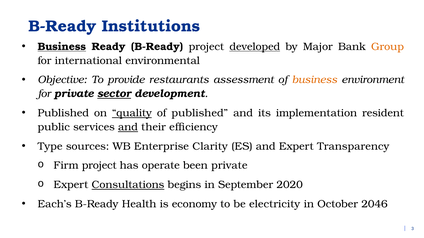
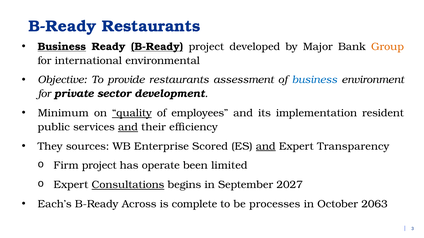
B-Ready Institutions: Institutions -> Restaurants
B-Ready at (157, 47) underline: none -> present
developed underline: present -> none
business at (315, 80) colour: orange -> blue
sector underline: present -> none
Published at (63, 113): Published -> Minimum
of published: published -> employees
Type: Type -> They
Clarity: Clarity -> Scored
and at (266, 147) underline: none -> present
been private: private -> limited
2020: 2020 -> 2027
Health: Health -> Across
economy: economy -> complete
electricity: electricity -> processes
2046: 2046 -> 2063
